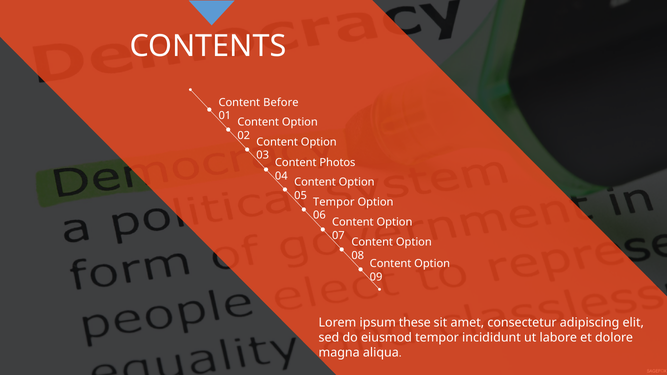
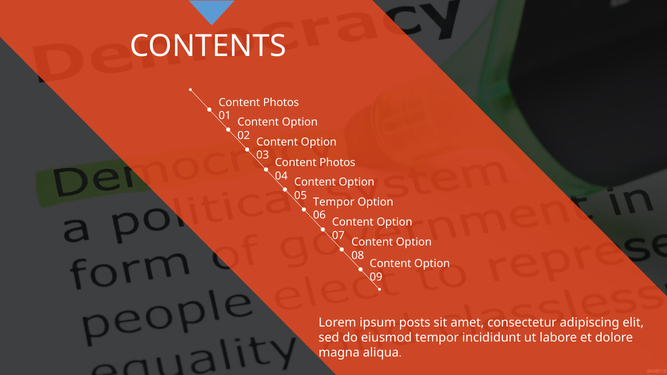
Before at (281, 102): Before -> Photos
these: these -> posts
